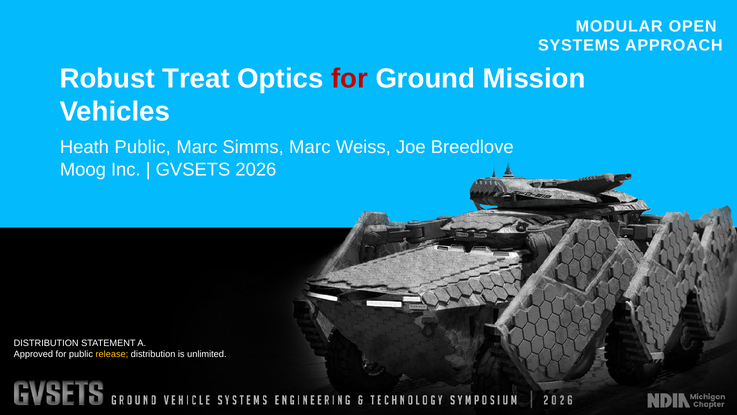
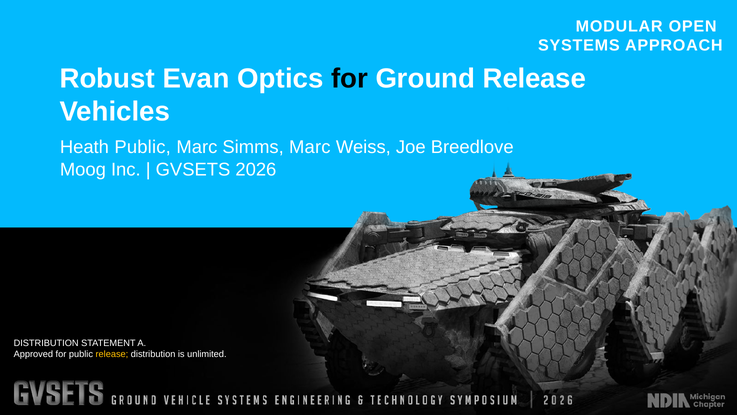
Treat: Treat -> Evan
for at (349, 78) colour: red -> black
Ground Mission: Mission -> Release
